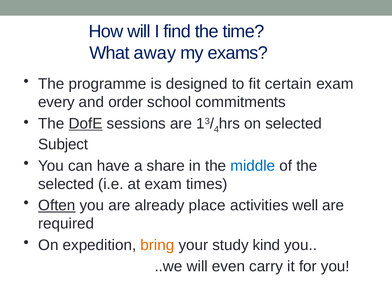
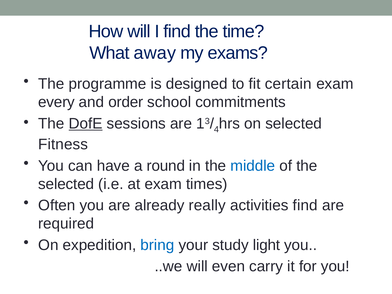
Subject: Subject -> Fitness
share: share -> round
Often underline: present -> none
place: place -> really
activities well: well -> find
bring colour: orange -> blue
kind: kind -> light
